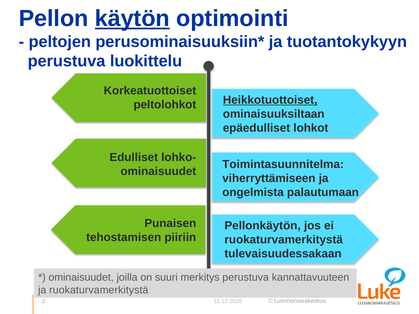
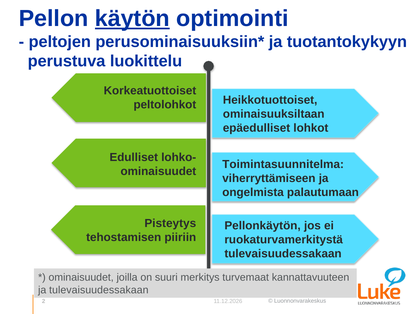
Heikkotuottoiset underline: present -> none
Punaisen: Punaisen -> Pisteytys
merkitys perustuva: perustuva -> turvemaat
ja ruokaturvamerkitystä: ruokaturvamerkitystä -> tulevaisuudessakaan
